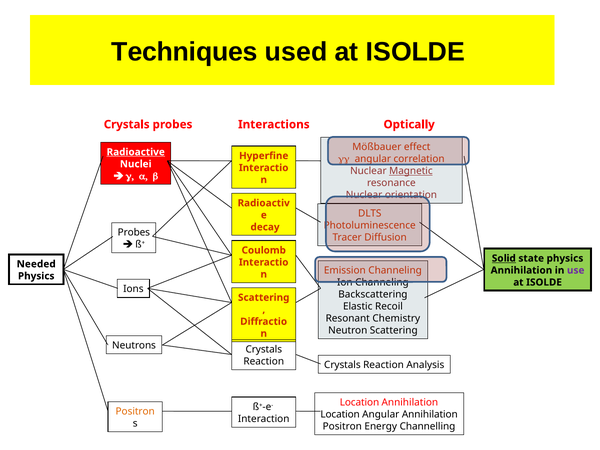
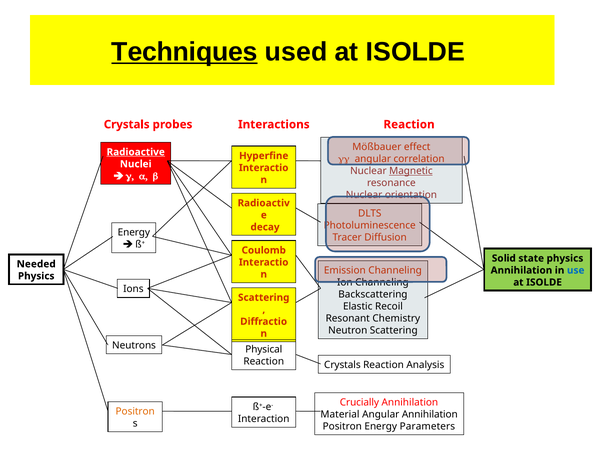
Techniques underline: none -> present
Interactions Optically: Optically -> Reaction
Probes at (134, 232): Probes -> Energy
Solid underline: present -> none
use colour: purple -> blue
Crystals at (264, 349): Crystals -> Physical
Location at (359, 403): Location -> Crucially
Location at (340, 415): Location -> Material
Channelling: Channelling -> Parameters
